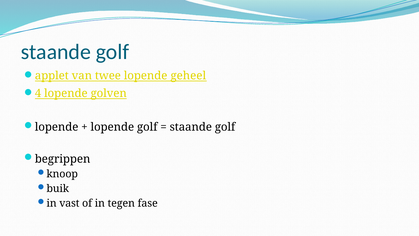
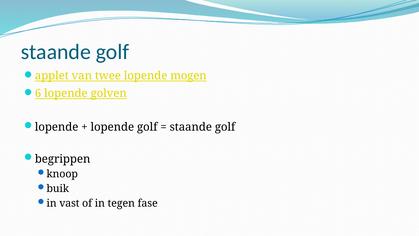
geheel: geheel -> mogen
4: 4 -> 6
